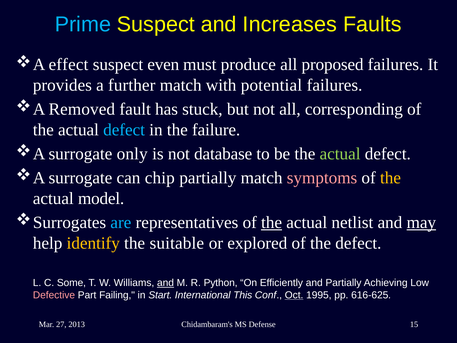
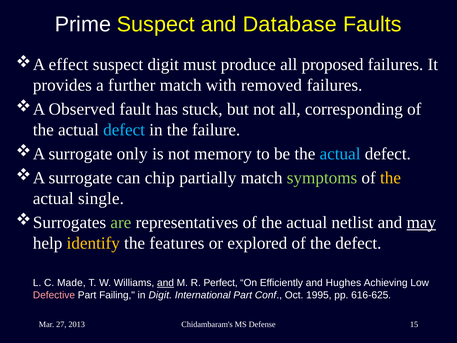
Prime colour: light blue -> white
Increases: Increases -> Database
suspect even: even -> digit
potential: potential -> removed
Removed: Removed -> Observed
database: database -> memory
actual at (340, 154) colour: light green -> light blue
symptoms colour: pink -> light green
model: model -> single
are colour: light blue -> light green
the at (272, 222) underline: present -> none
suitable: suitable -> features
Some: Some -> Made
Python: Python -> Perfect
and Partially: Partially -> Hughes
in Start: Start -> Digit
International This: This -> Part
Oct underline: present -> none
